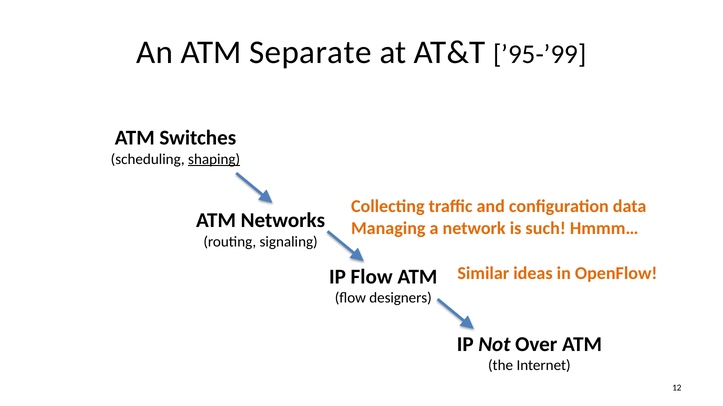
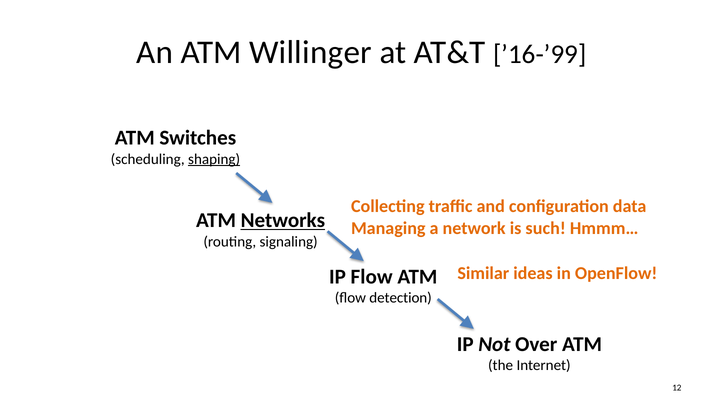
Separate: Separate -> Willinger
’95-’99: ’95-’99 -> ’16-’99
Networks underline: none -> present
designers: designers -> detection
